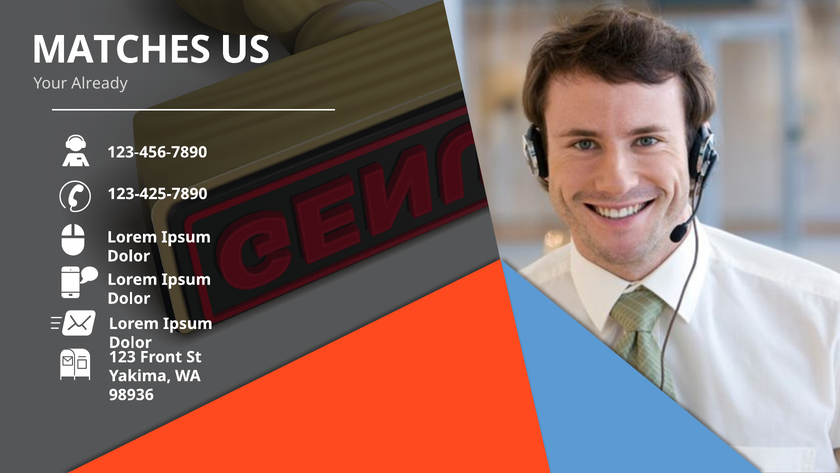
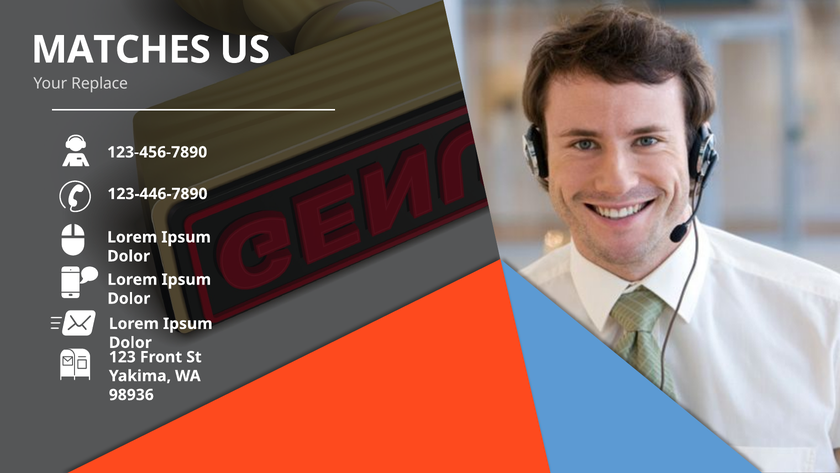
Already: Already -> Replace
123-425-7890: 123-425-7890 -> 123-446-7890
